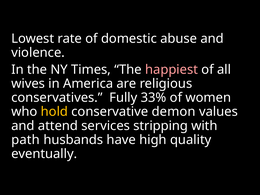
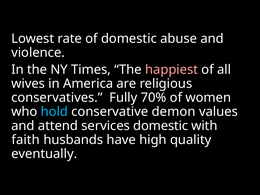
33%: 33% -> 70%
hold colour: yellow -> light blue
services stripping: stripping -> domestic
path: path -> faith
